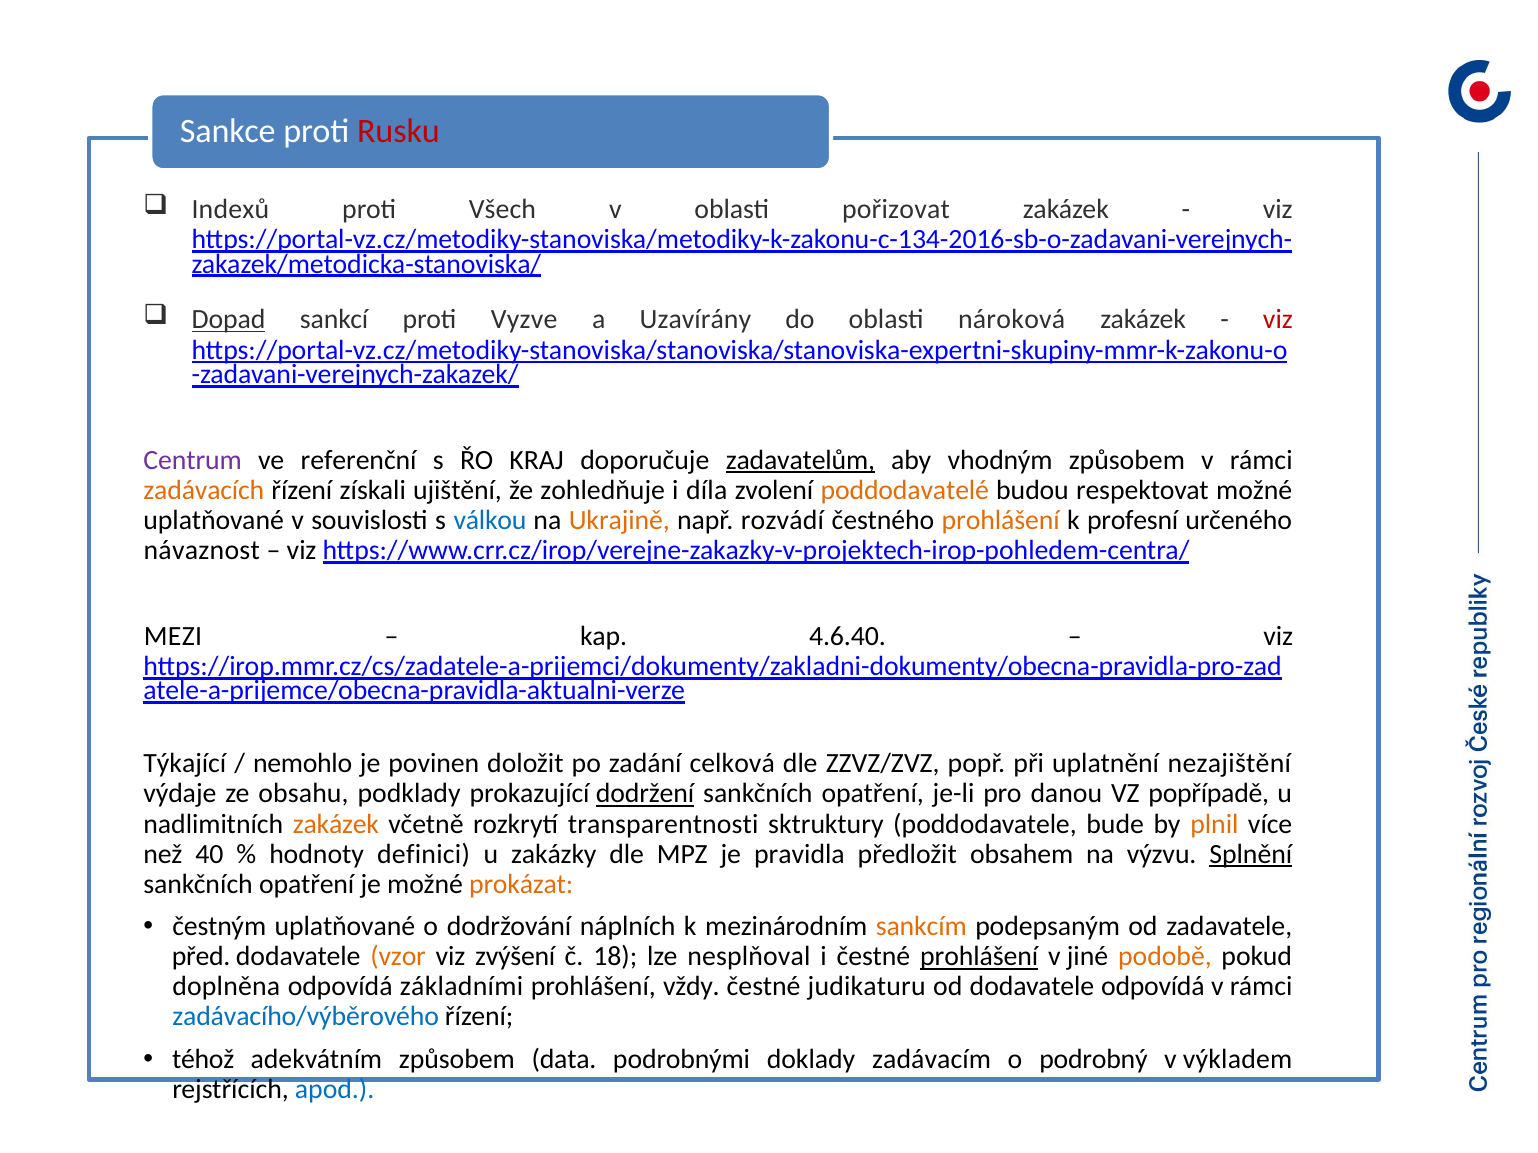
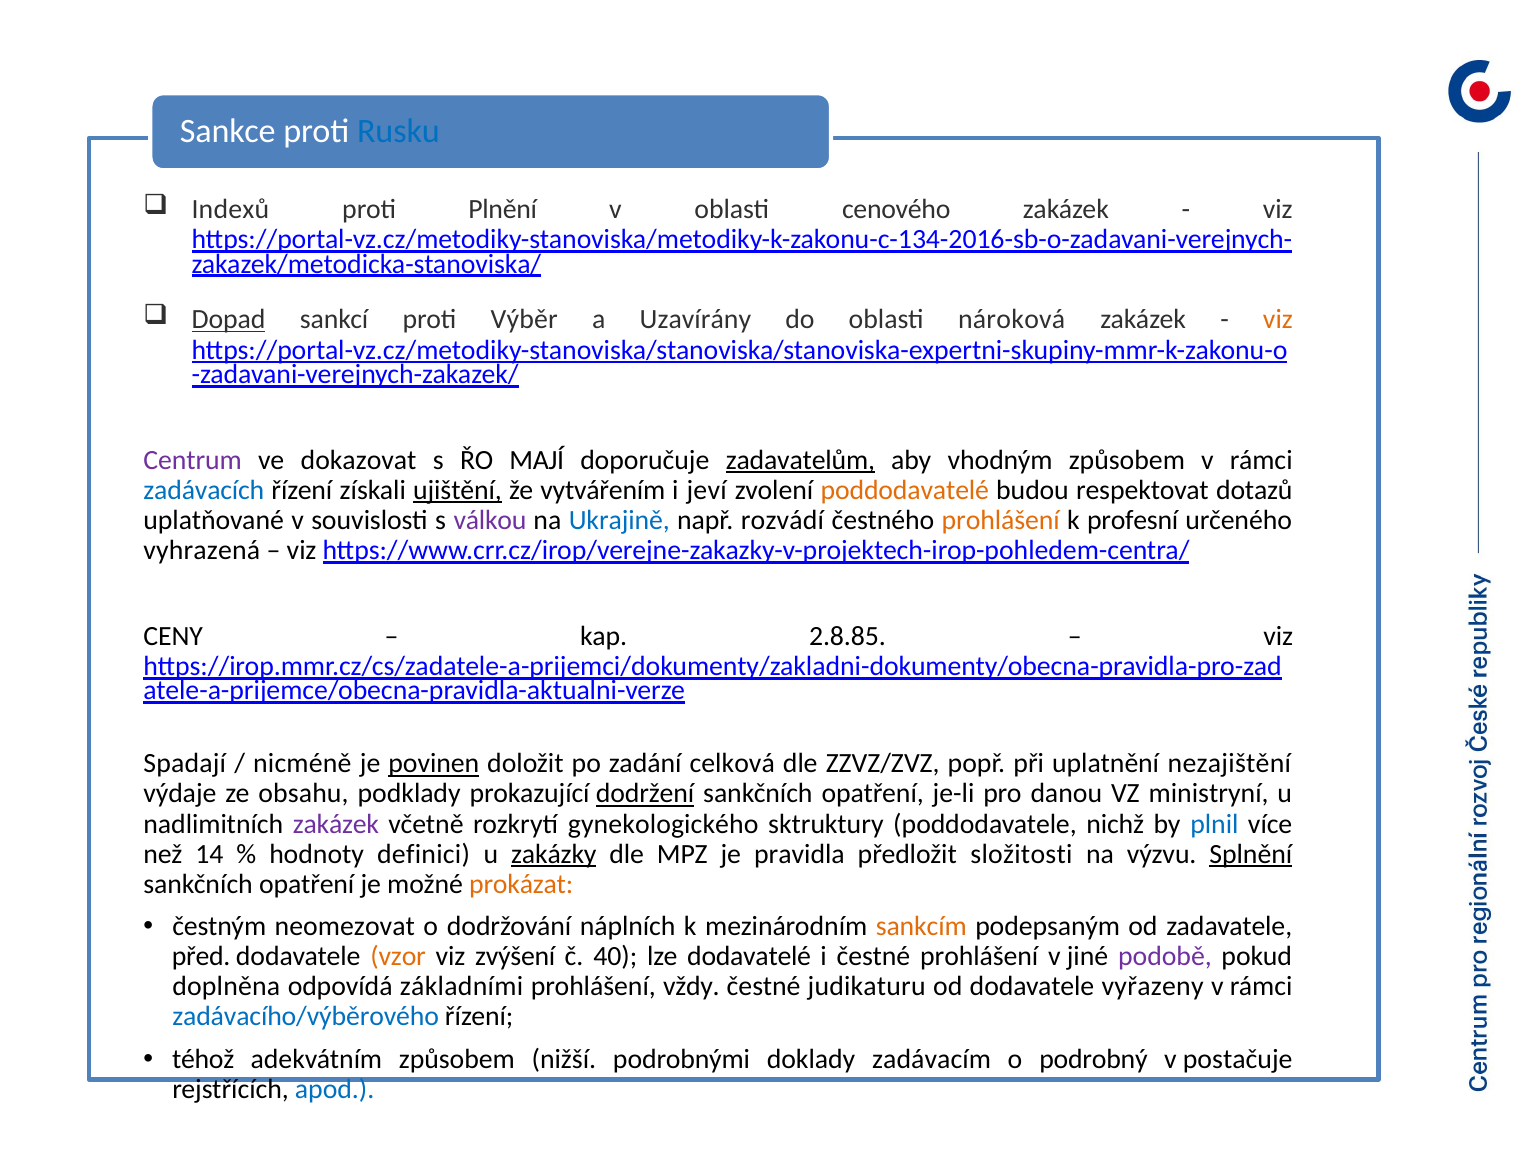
Rusku colour: red -> blue
Všech: Všech -> Plnění
pořizovat: pořizovat -> cenového
Vyzve: Vyzve -> Výběr
viz at (1278, 320) colour: red -> orange
referenční: referenční -> dokazovat
KRAJ: KRAJ -> MAJÍ
zadávacích colour: orange -> blue
ujištění underline: none -> present
zohledňuje: zohledňuje -> vytvářením
díla: díla -> jeví
respektovat možné: možné -> dotazů
válkou colour: blue -> purple
Ukrajině colour: orange -> blue
návaznost: návaznost -> vyhrazená
MEZI: MEZI -> CENY
4.6.40: 4.6.40 -> 2.8.85
Týkající: Týkající -> Spadají
nemohlo: nemohlo -> nicméně
povinen underline: none -> present
popřípadě: popřípadě -> ministryní
zakázek at (336, 824) colour: orange -> purple
transparentnosti: transparentnosti -> gynekologického
bude: bude -> nichž
plnil colour: orange -> blue
40: 40 -> 14
zakázky underline: none -> present
obsahem: obsahem -> složitosti
čestným uplatňované: uplatňované -> neomezovat
18: 18 -> 40
nesplňoval: nesplňoval -> dodavatelé
prohlášení at (979, 957) underline: present -> none
podobě colour: orange -> purple
dodavatele odpovídá: odpovídá -> vyřazeny
data: data -> nižší
výkladem: výkladem -> postačuje
